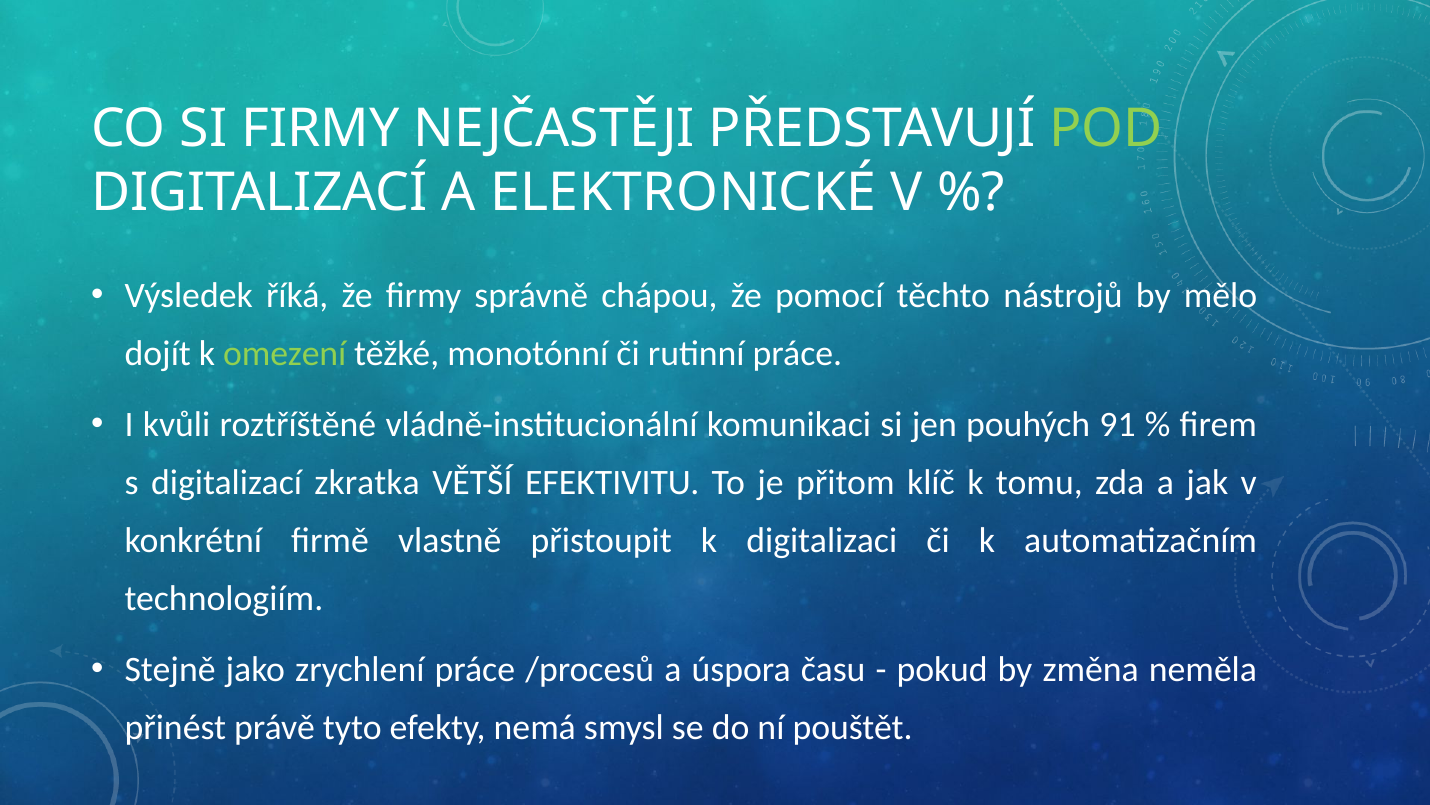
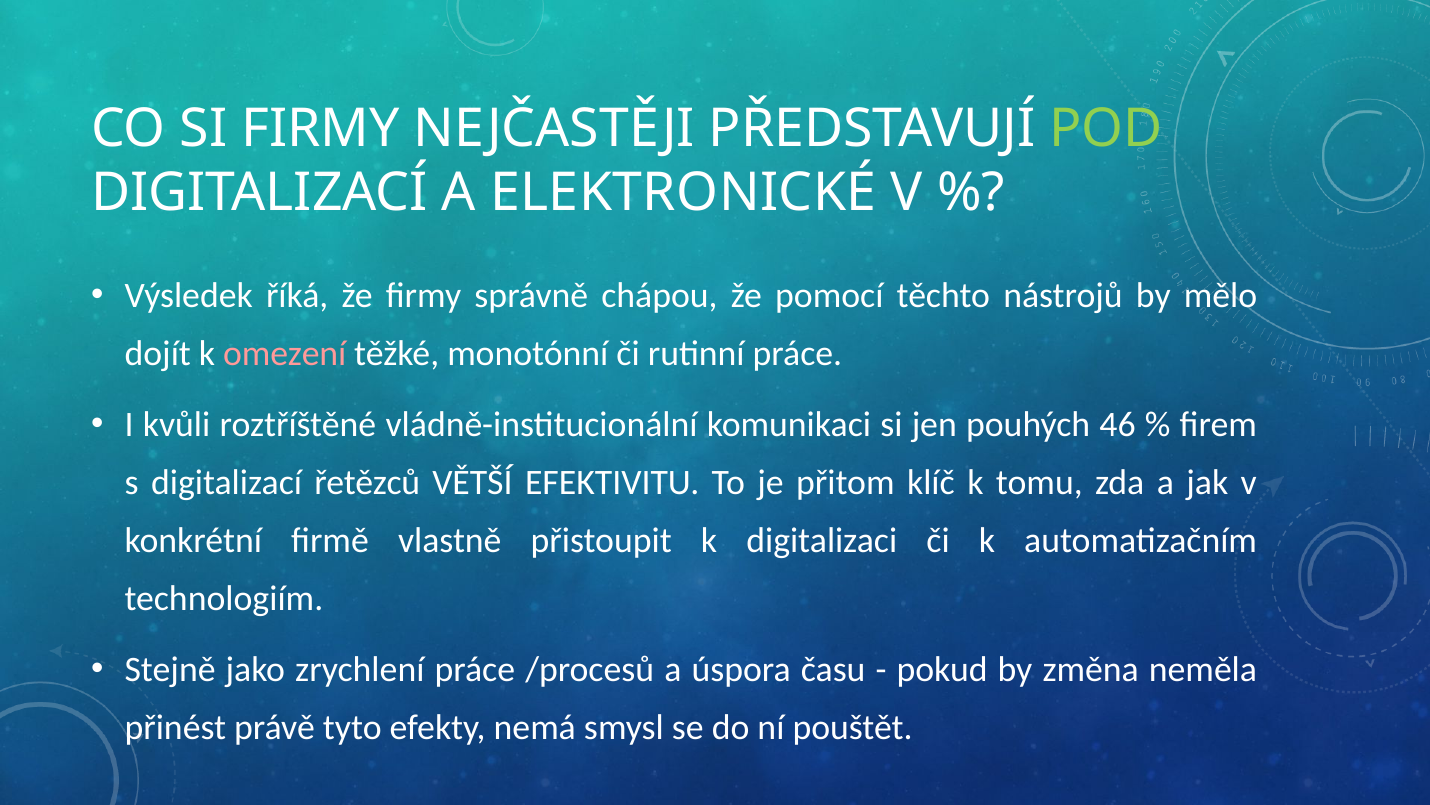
omezení colour: light green -> pink
91: 91 -> 46
zkratka: zkratka -> řetězců
